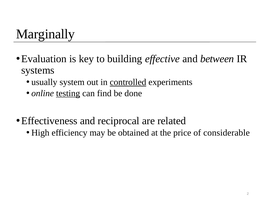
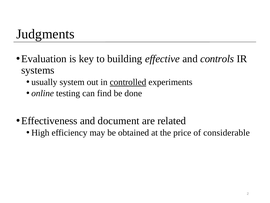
Marginally: Marginally -> Judgments
between: between -> controls
testing underline: present -> none
reciprocal: reciprocal -> document
